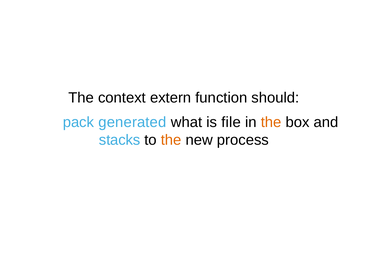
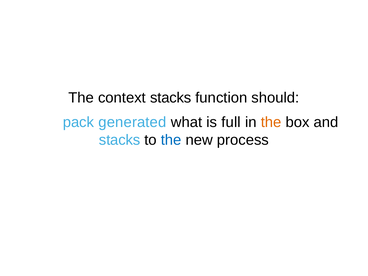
context extern: extern -> stacks
file: file -> full
the at (171, 140) colour: orange -> blue
